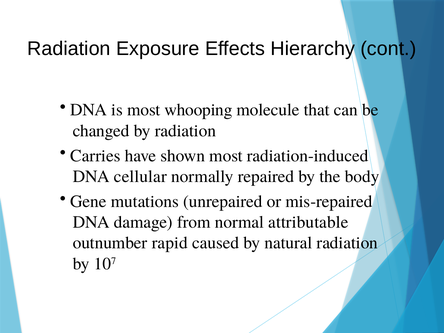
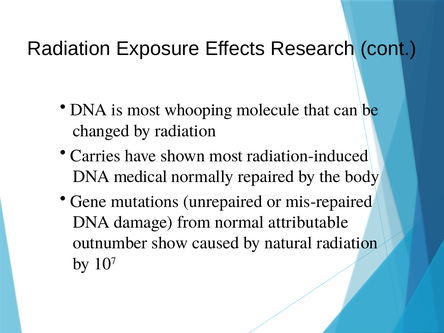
Hierarchy: Hierarchy -> Research
cellular: cellular -> medical
rapid: rapid -> show
